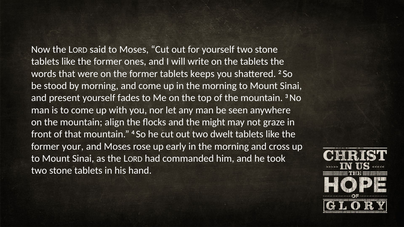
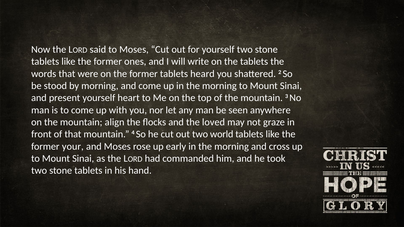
keeps: keeps -> heard
fades: fades -> heart
might: might -> loved
dwelt: dwelt -> world
